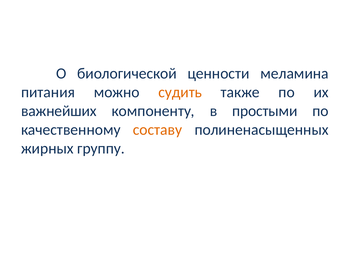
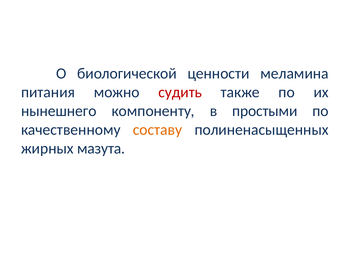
судить colour: orange -> red
важнейших: важнейших -> нынешнего
группу: группу -> мазута
